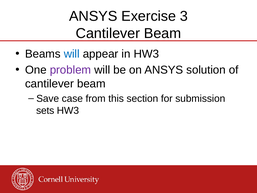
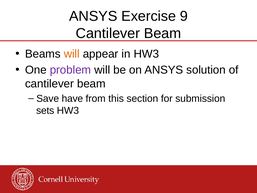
3: 3 -> 9
will at (72, 54) colour: blue -> orange
case: case -> have
